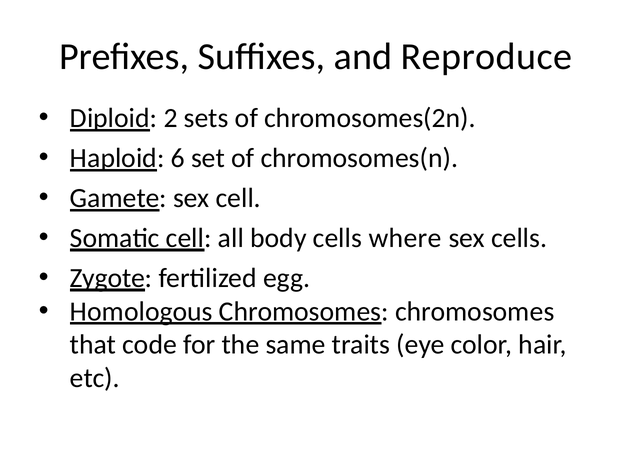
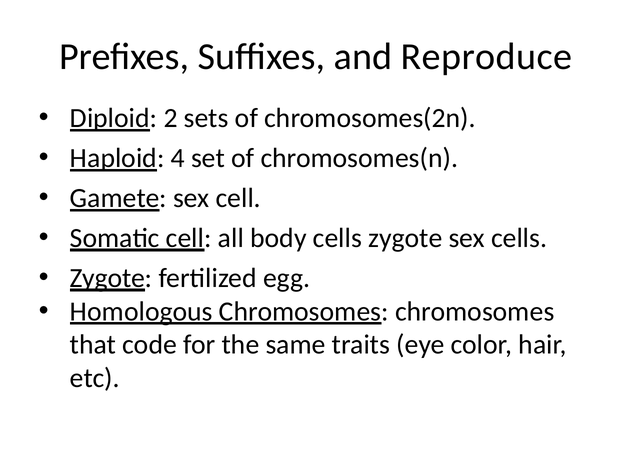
6: 6 -> 4
cells where: where -> zygote
